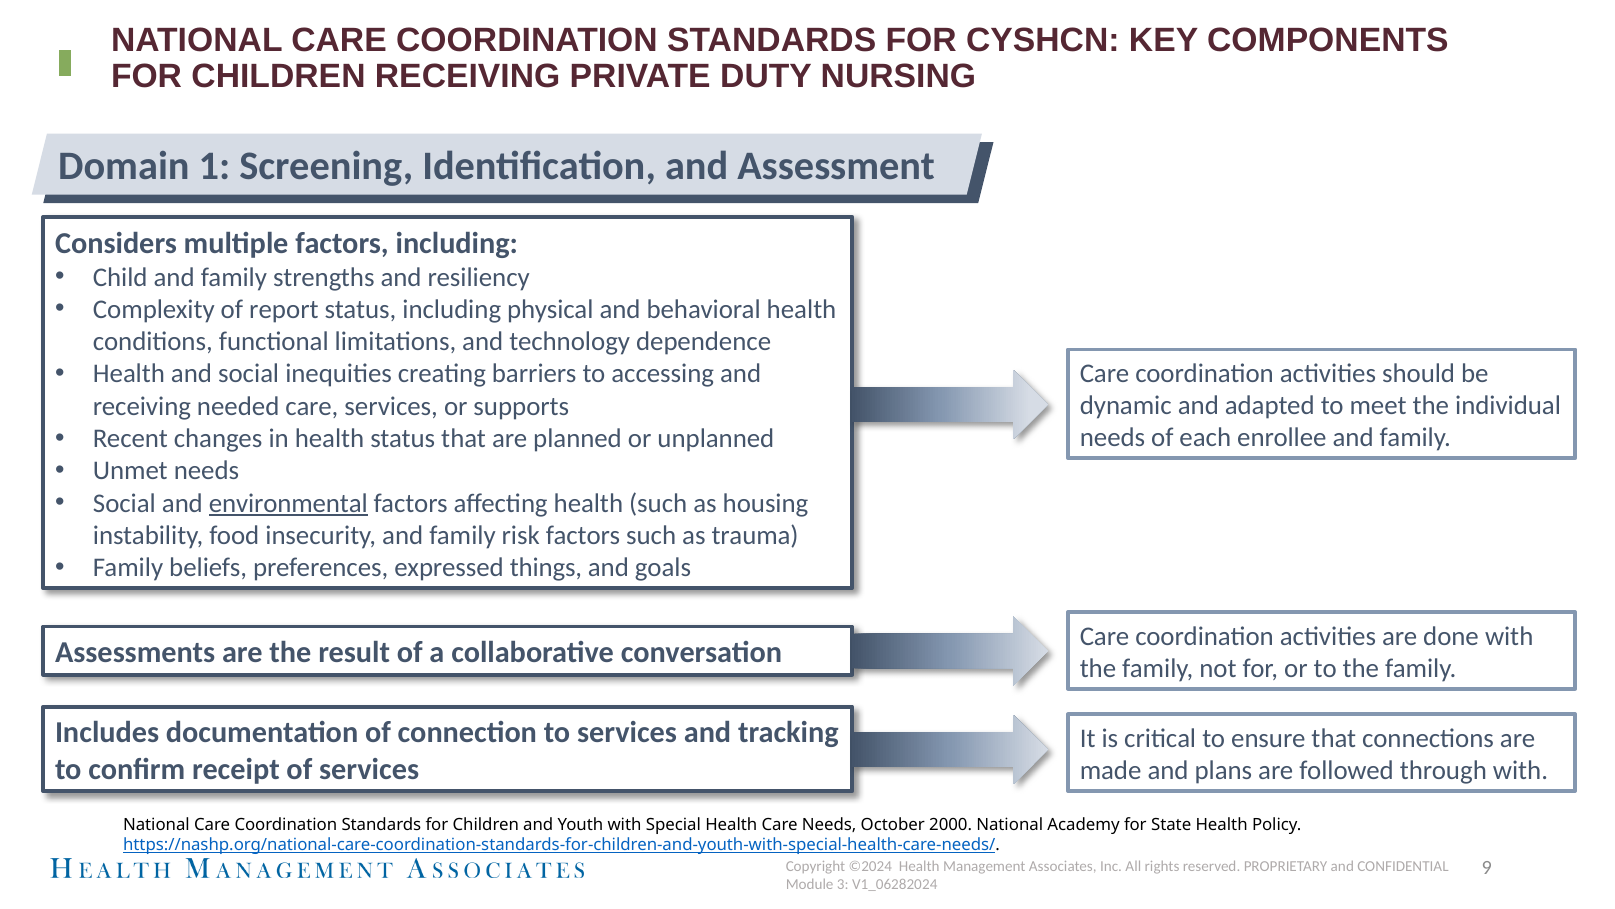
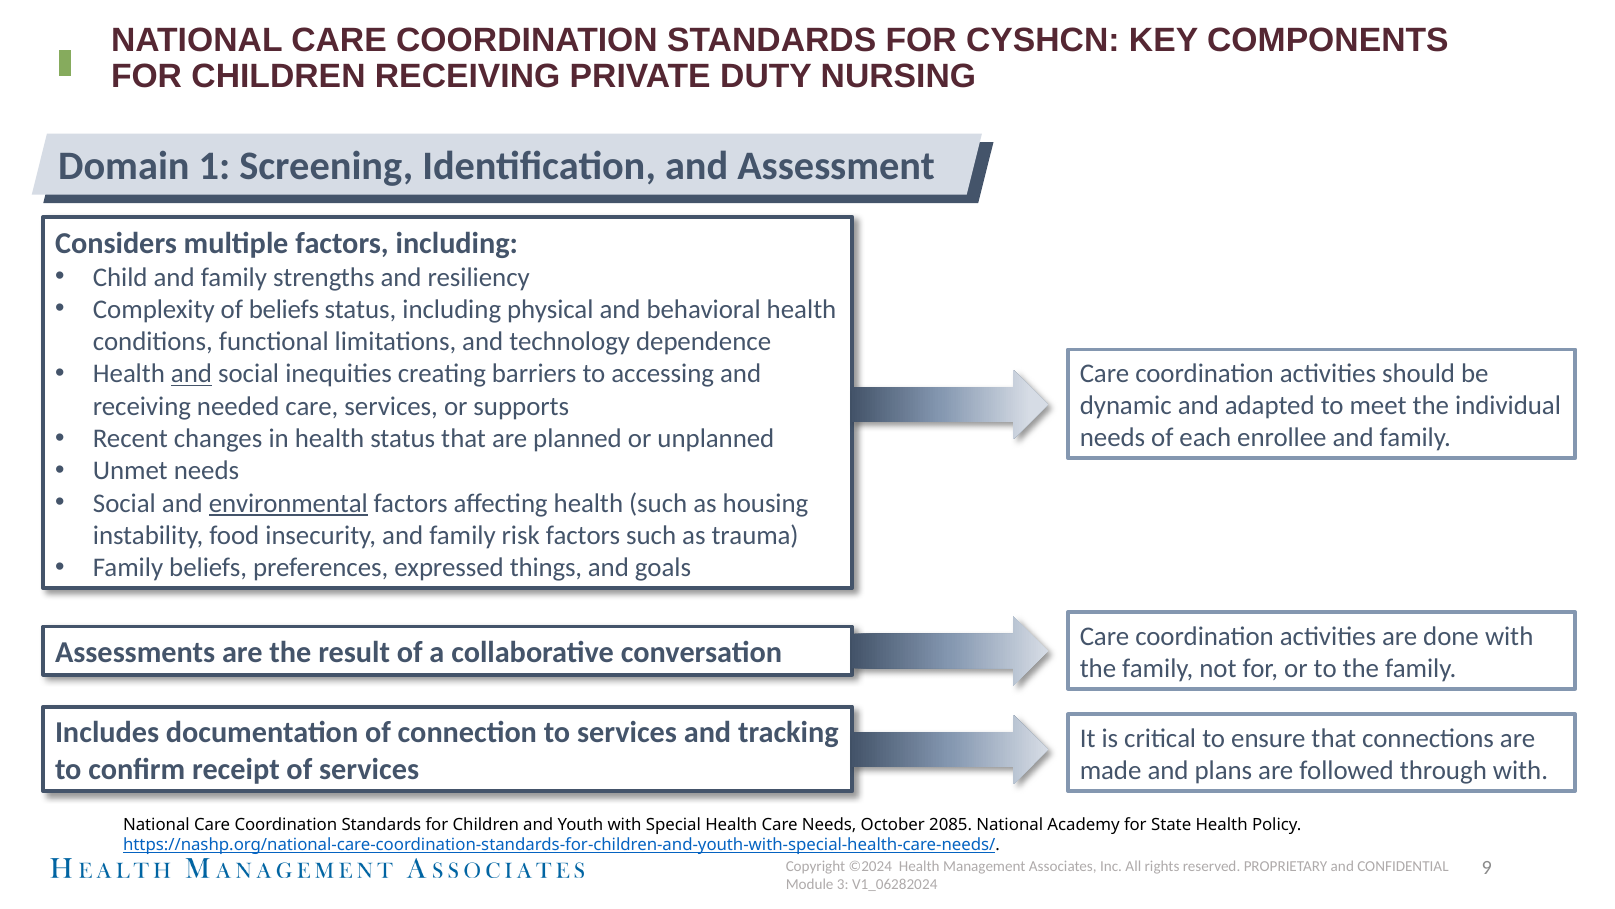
of report: report -> beliefs
and at (192, 374) underline: none -> present
2000: 2000 -> 2085
